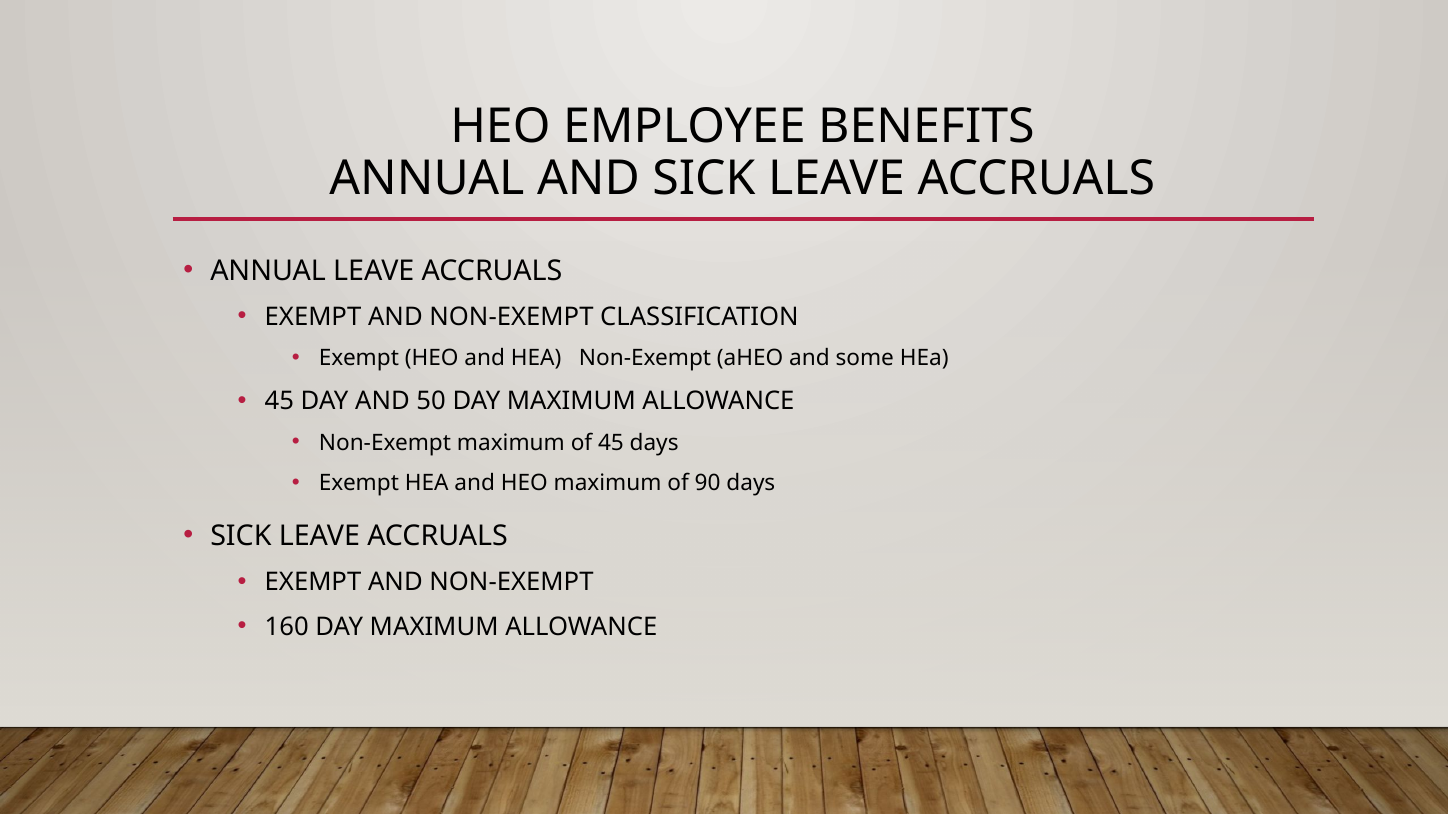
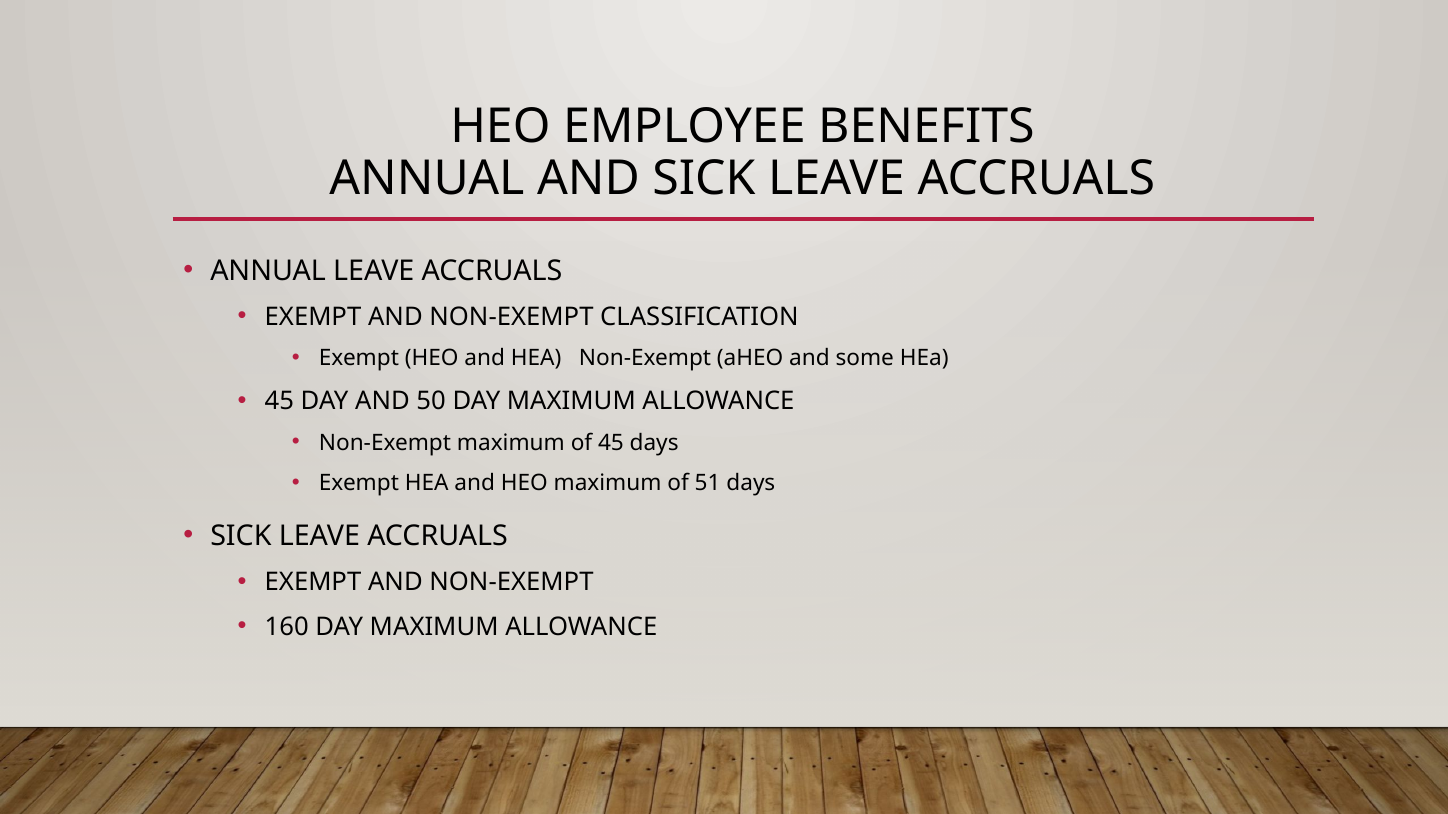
90: 90 -> 51
